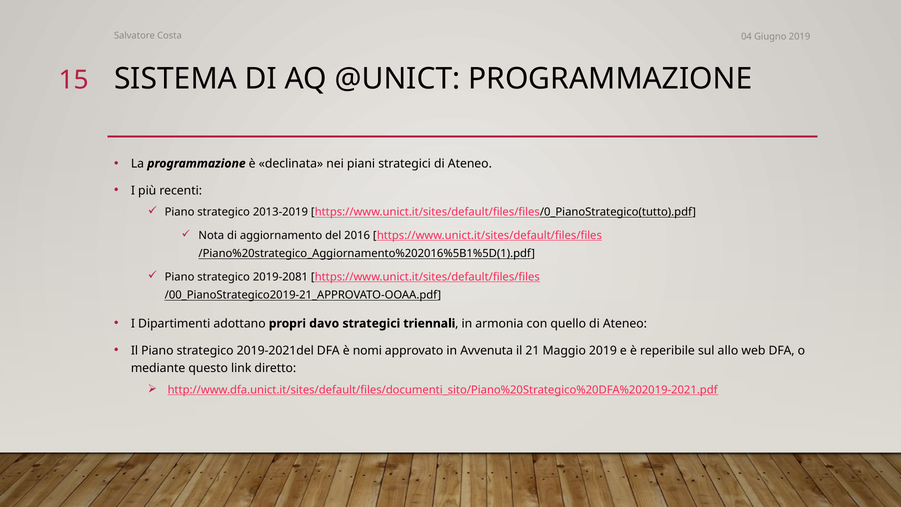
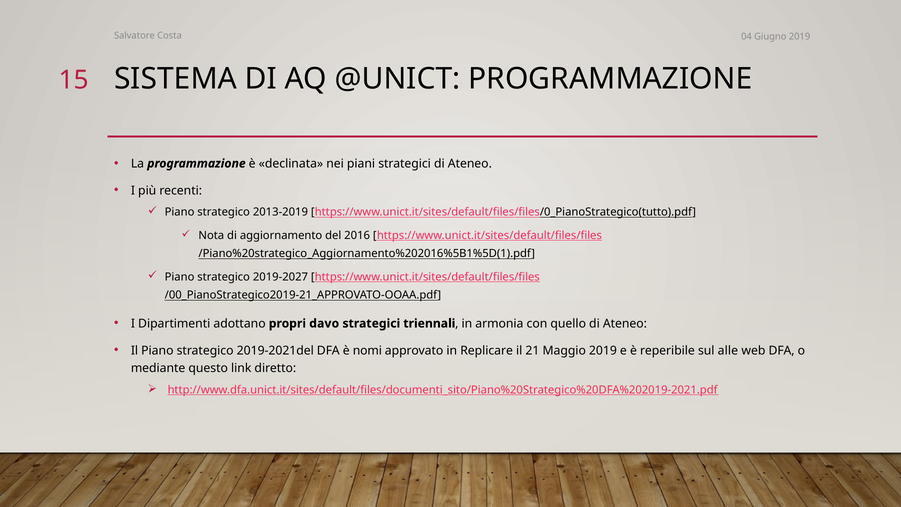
2019-2081: 2019-2081 -> 2019-2027
Avvenuta: Avvenuta -> Replicare
allo: allo -> alle
